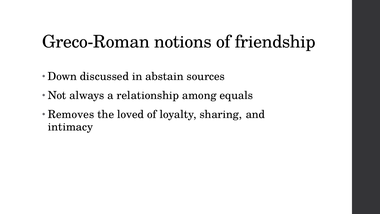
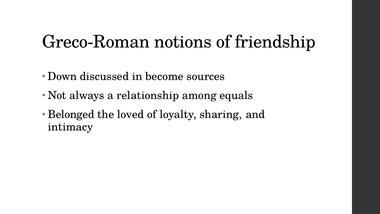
abstain: abstain -> become
Removes: Removes -> Belonged
